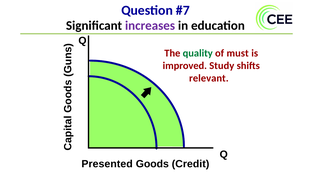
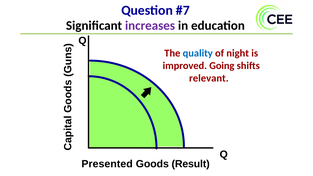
quality colour: green -> blue
must: must -> night
Study: Study -> Going
Credit: Credit -> Result
